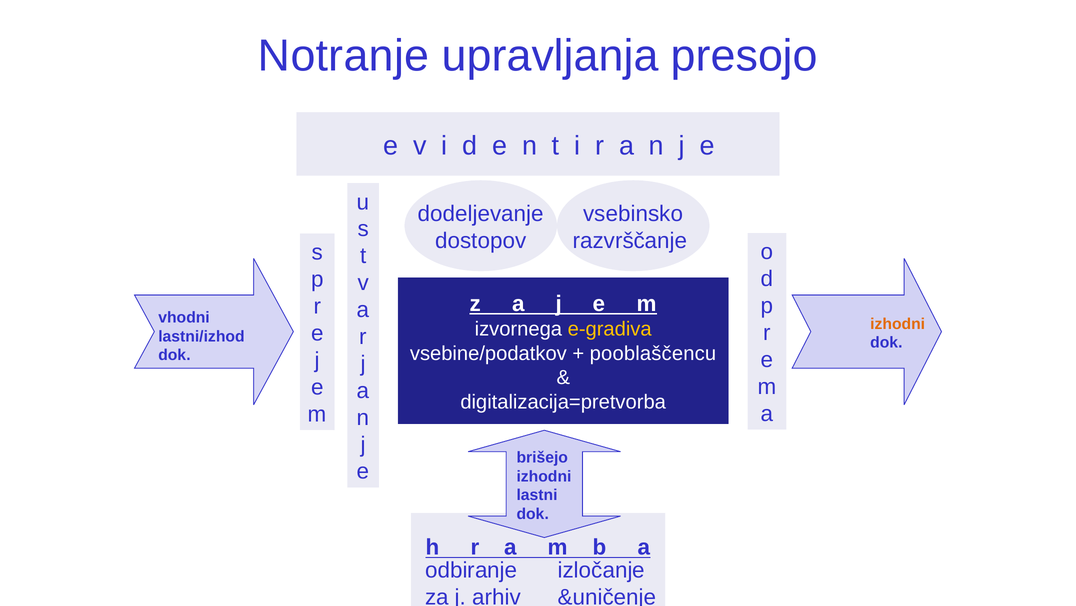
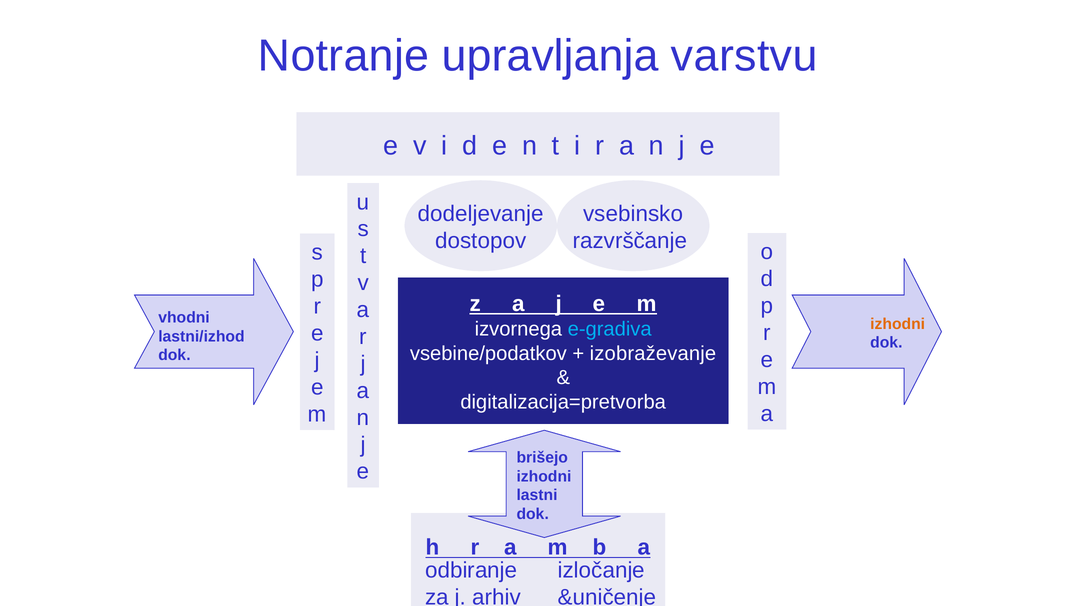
presojo: presojo -> varstvu
e-gradiva colour: yellow -> light blue
pooblaščencu: pooblaščencu -> izobraževanje
